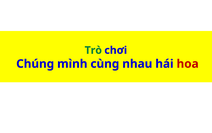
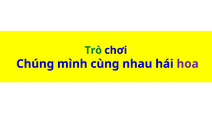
hoa colour: red -> purple
